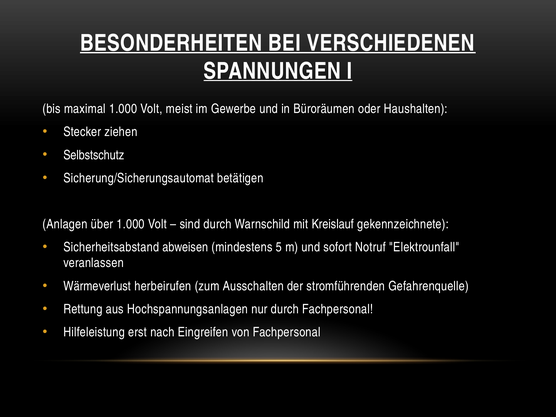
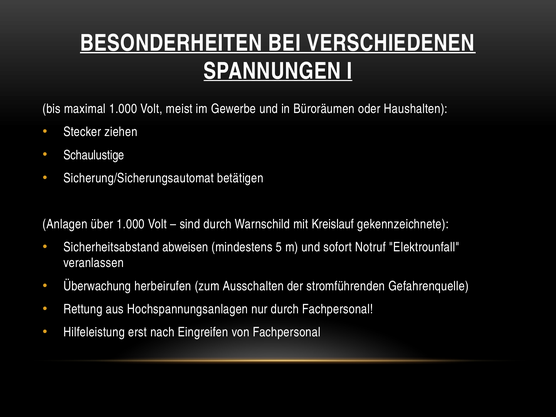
Selbstschutz: Selbstschutz -> Schaulustige
Wärmeverlust: Wärmeverlust -> Überwachung
